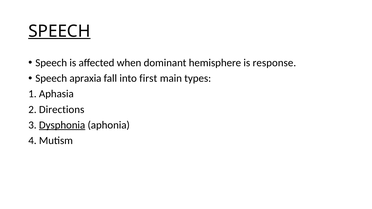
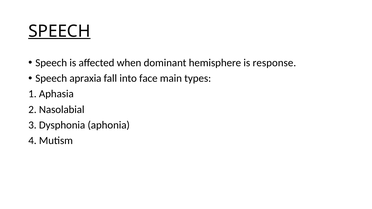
first: first -> face
Directions: Directions -> Nasolabial
Dysphonia underline: present -> none
